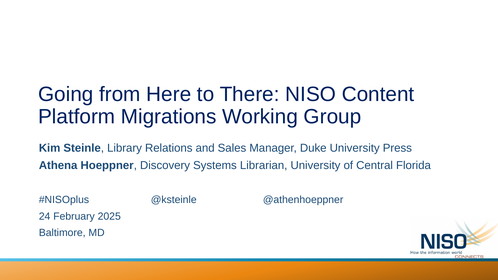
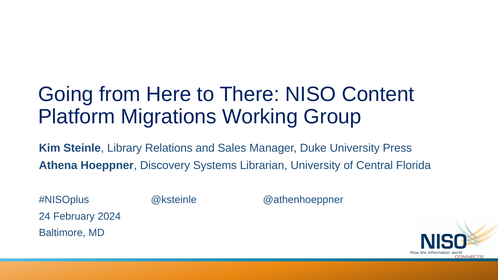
2025: 2025 -> 2024
